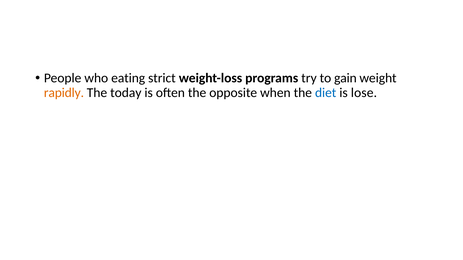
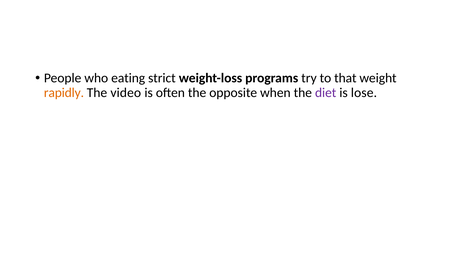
gain: gain -> that
today: today -> video
diet colour: blue -> purple
